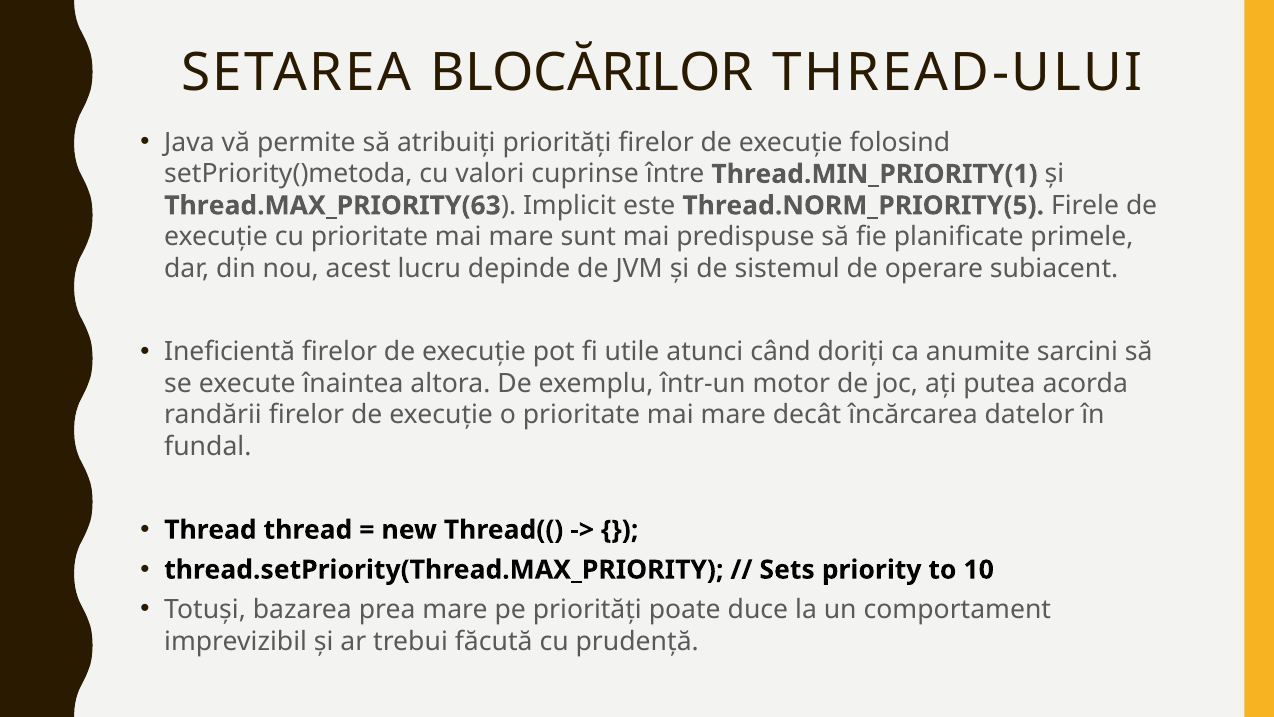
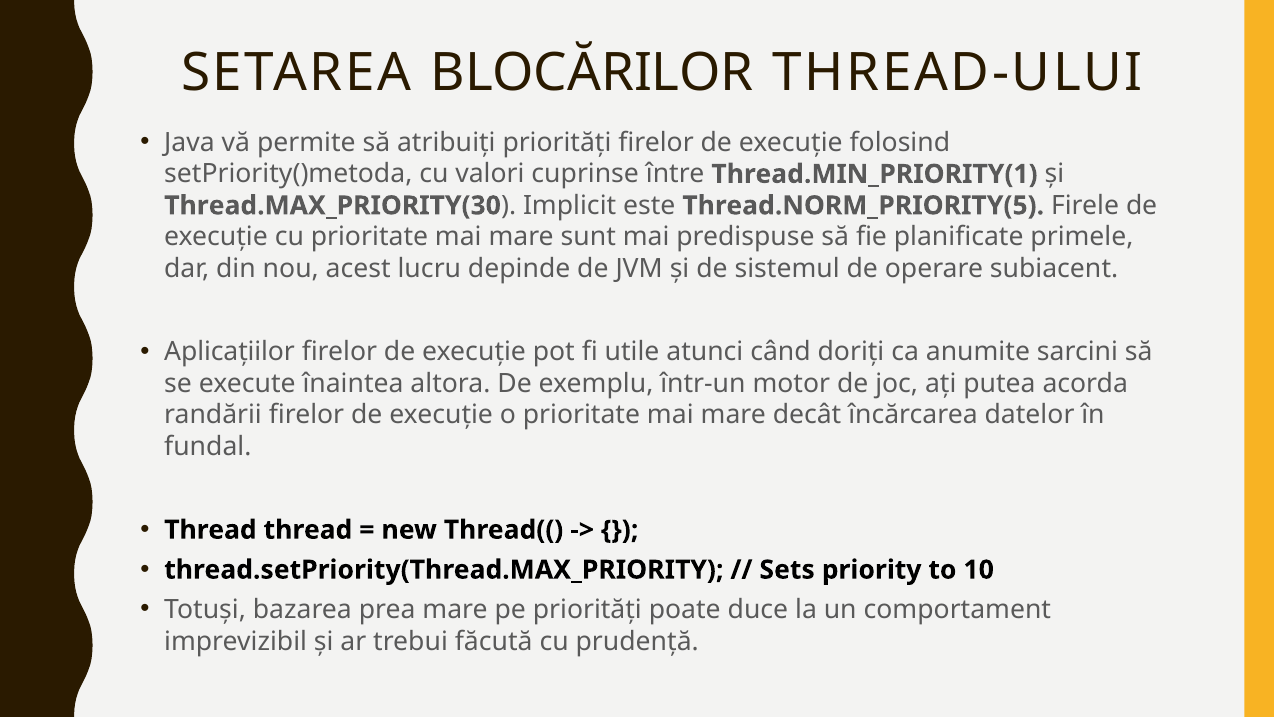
Thread.MAX_PRIORITY(63: Thread.MAX_PRIORITY(63 -> Thread.MAX_PRIORITY(30
Ineficientă: Ineficientă -> Aplicațiilor
